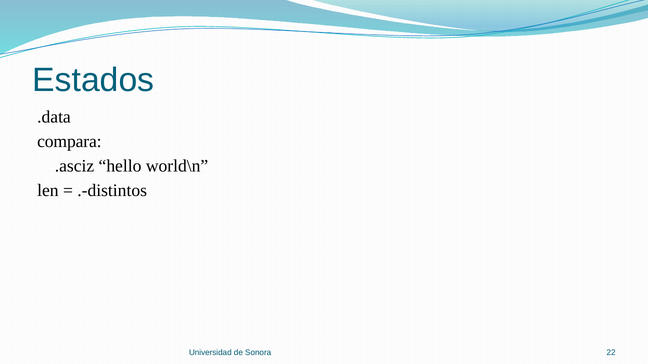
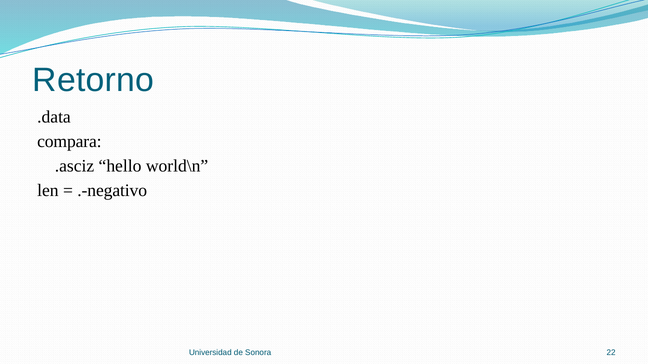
Estados: Estados -> Retorno
.-distintos: .-distintos -> .-negativo
